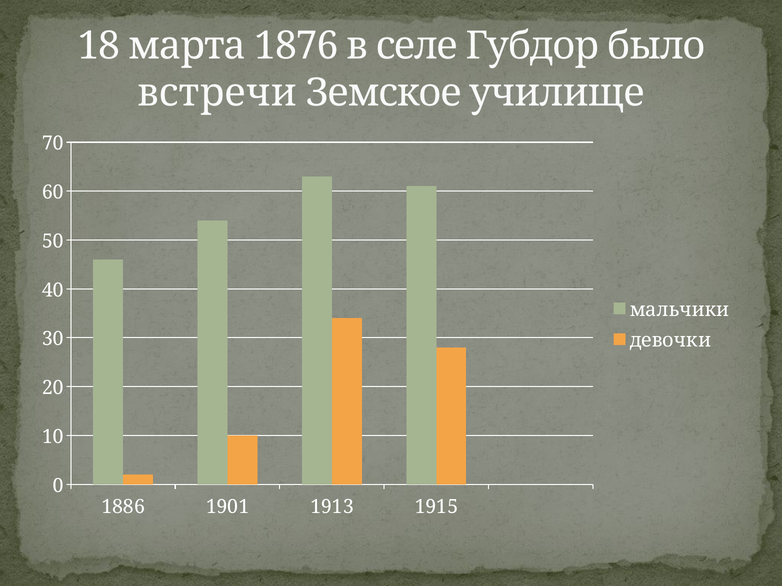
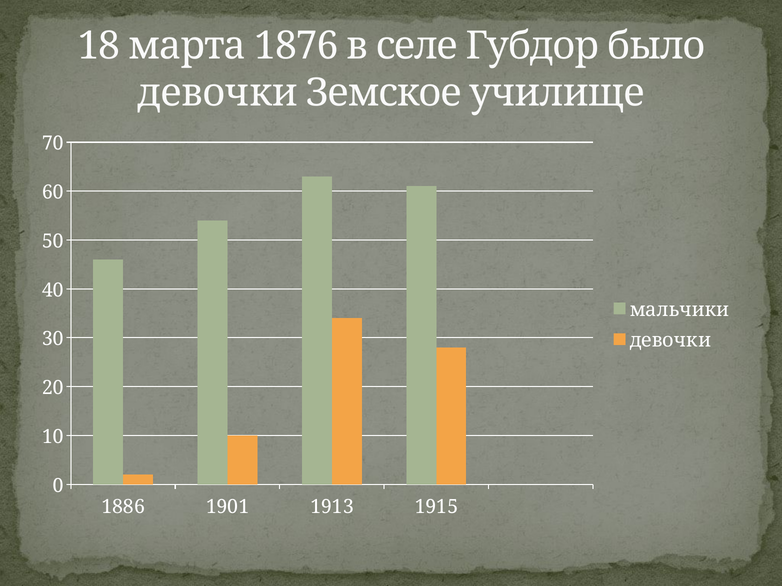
встречи at (217, 93): встречи -> девочки
